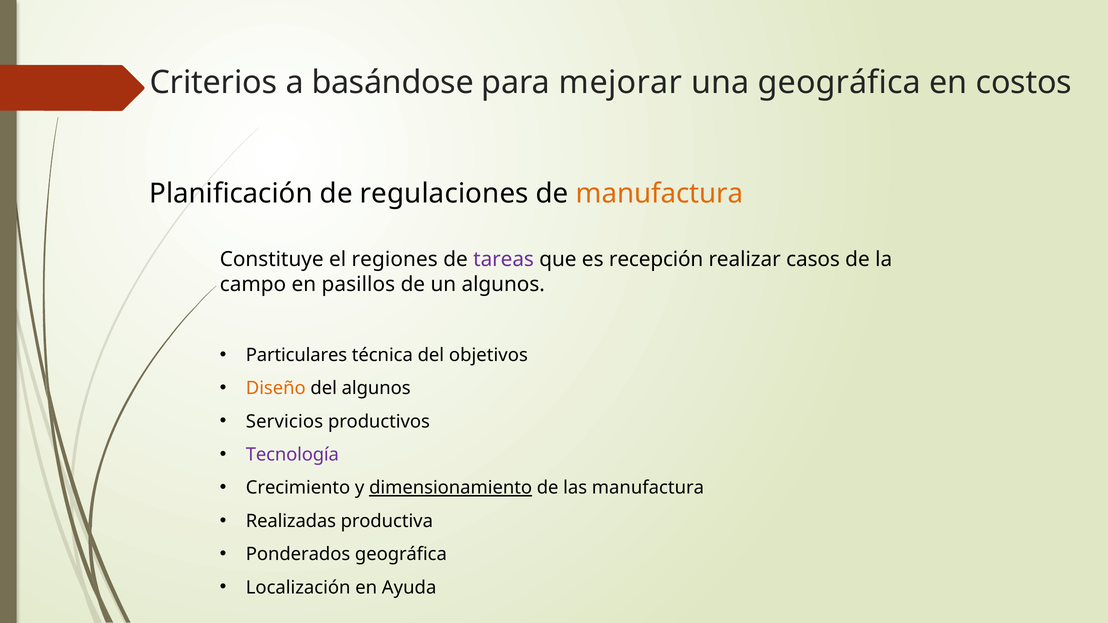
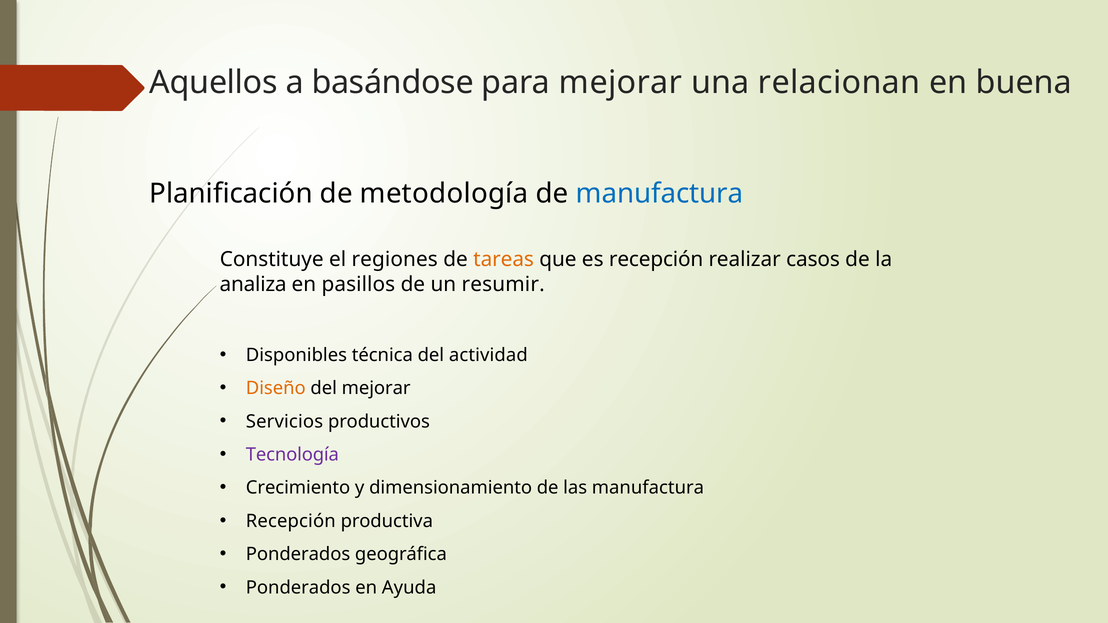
Criterios: Criterios -> Aquellos
una geográfica: geográfica -> relacionan
costos: costos -> buena
regulaciones: regulaciones -> metodología
manufactura at (660, 194) colour: orange -> blue
tareas colour: purple -> orange
campo: campo -> analiza
un algunos: algunos -> resumir
Particulares: Particulares -> Disponibles
objetivos: objetivos -> actividad
del algunos: algunos -> mejorar
dimensionamiento underline: present -> none
Realizadas at (291, 521): Realizadas -> Recepción
Localización at (298, 588): Localización -> Ponderados
